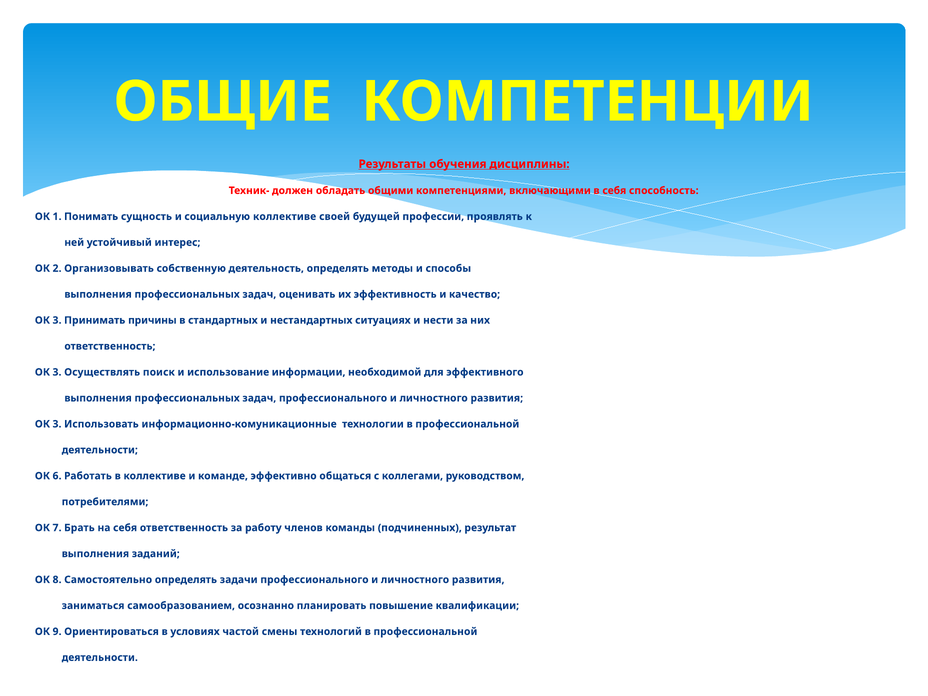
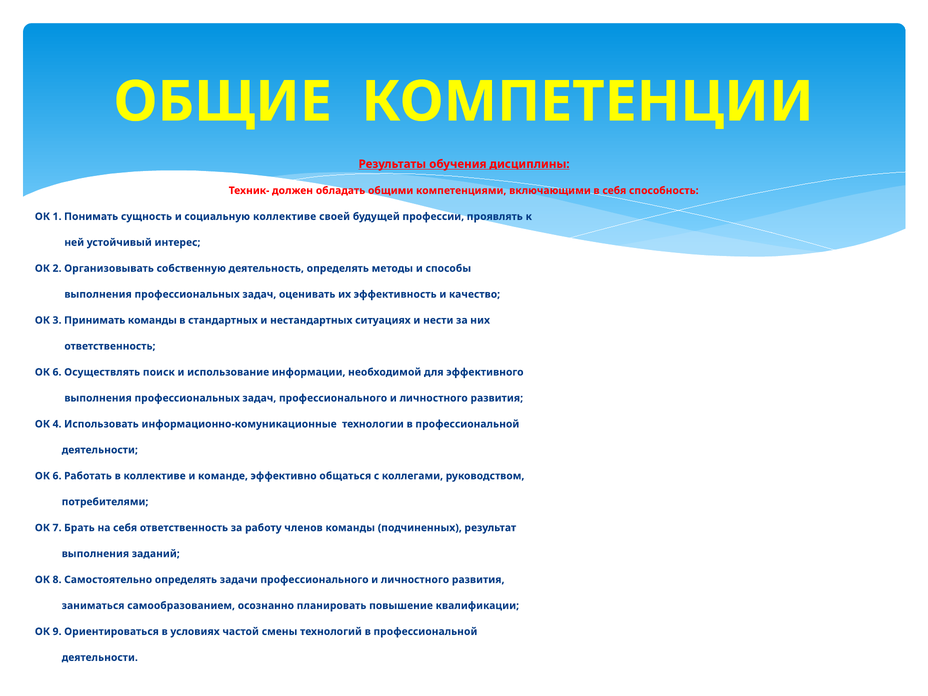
Принимать причины: причины -> команды
3 at (57, 372): 3 -> 6
3 at (57, 424): 3 -> 4
